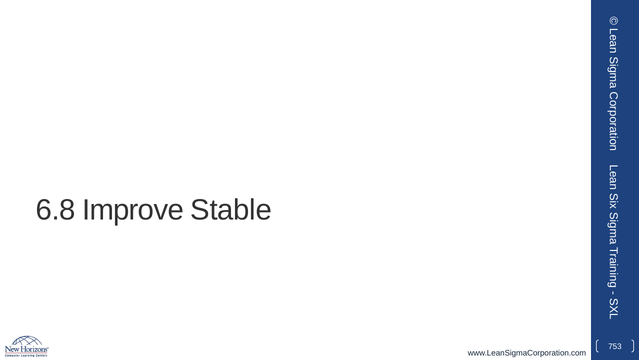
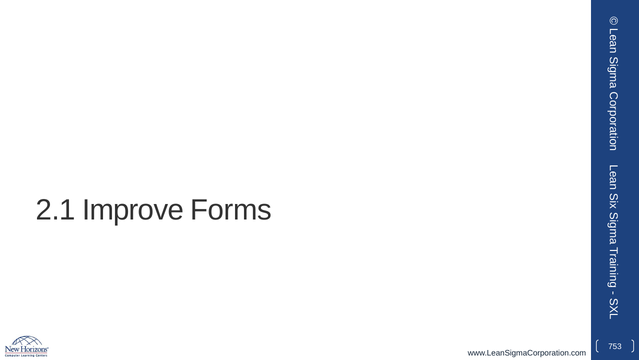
6.8: 6.8 -> 2.1
Stable: Stable -> Forms
